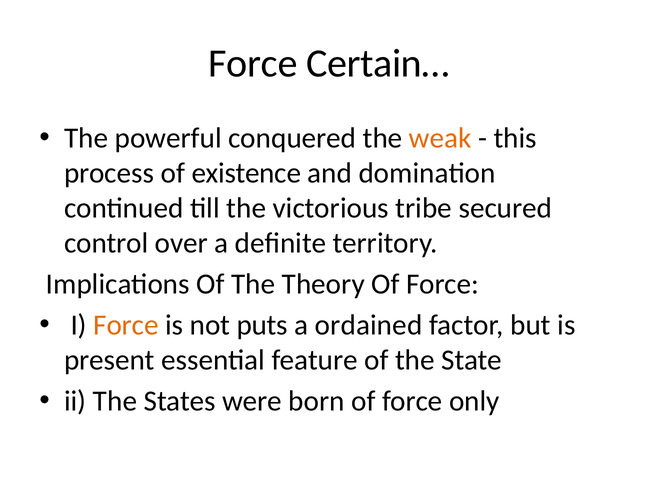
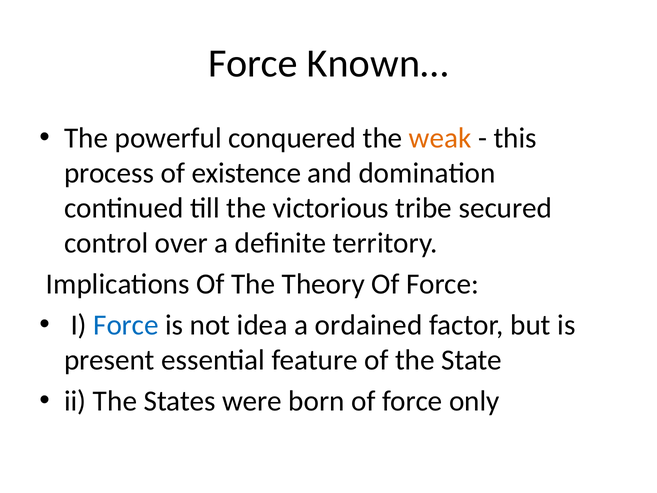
Certain…: Certain… -> Known…
Force at (126, 325) colour: orange -> blue
puts: puts -> idea
